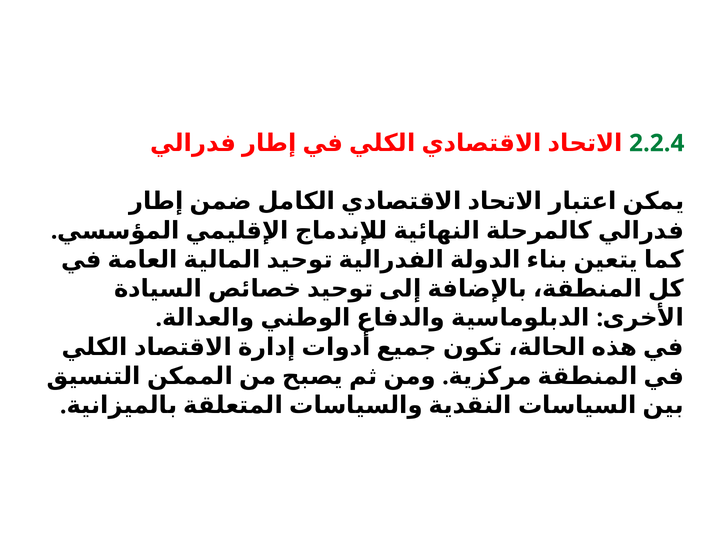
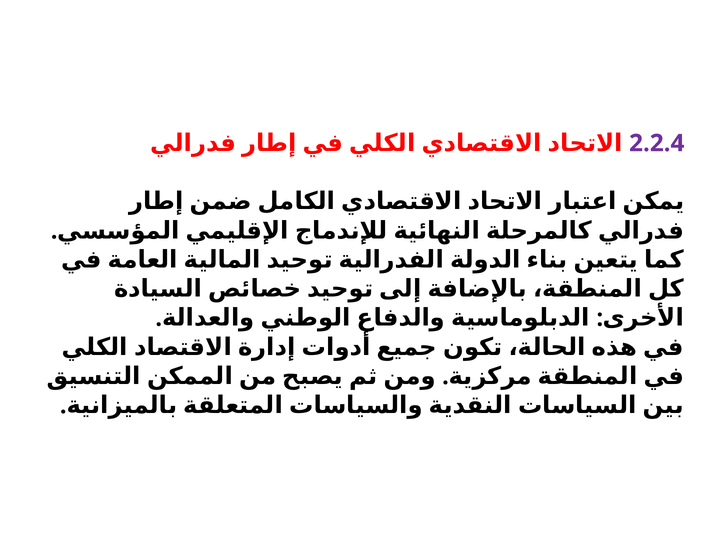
2.2.4 colour: green -> purple
